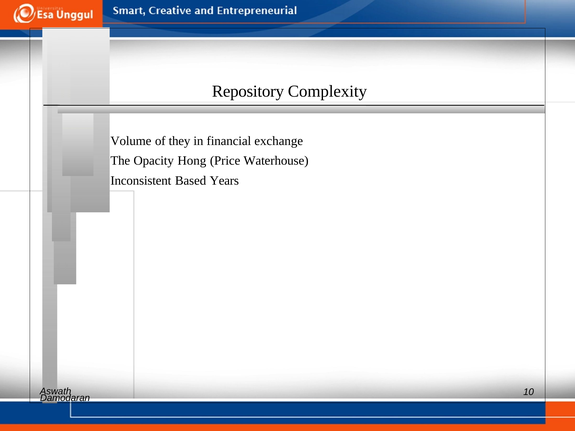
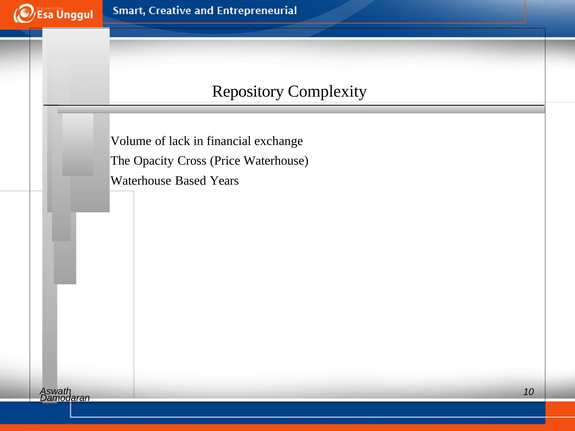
they: they -> lack
Hong: Hong -> Cross
Inconsistent at (141, 181): Inconsistent -> Waterhouse
